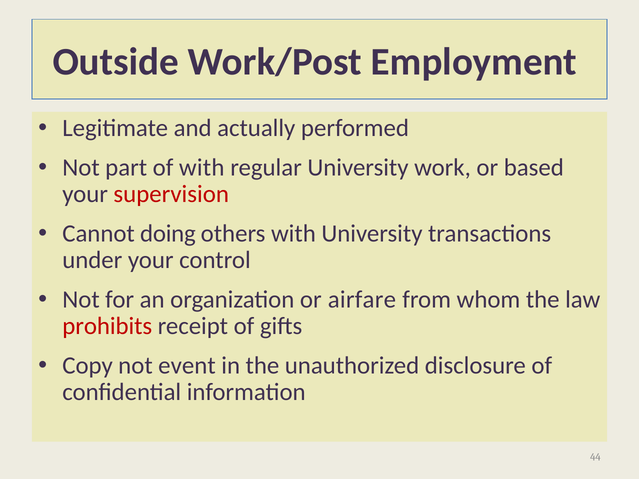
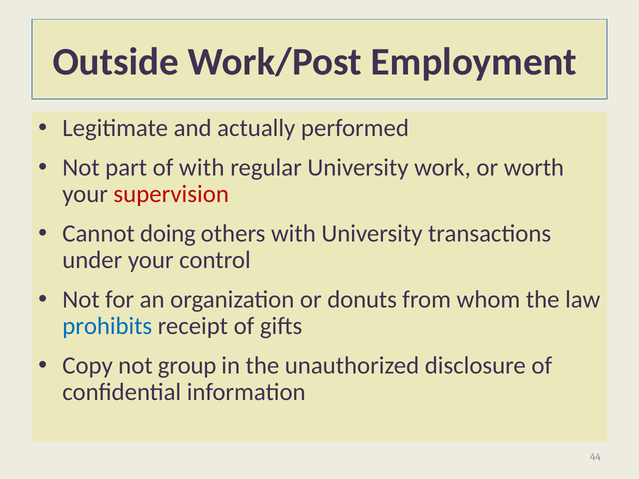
based: based -> worth
airfare: airfare -> donuts
prohibits colour: red -> blue
event: event -> group
